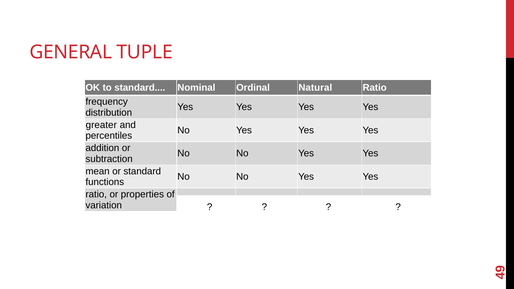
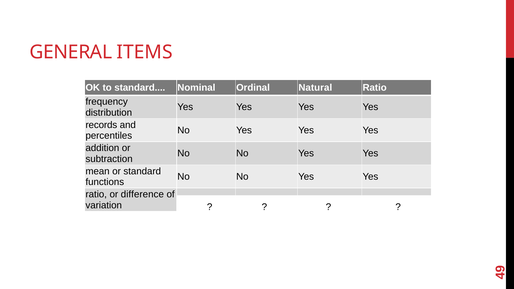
TUPLE: TUPLE -> ITEMS
greater: greater -> records
properties: properties -> difference
